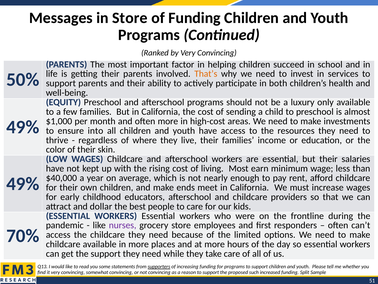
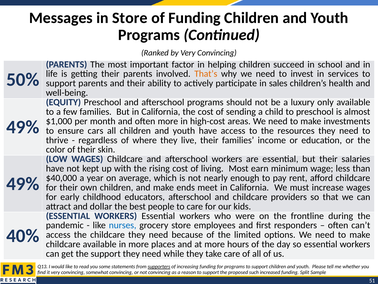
both: both -> sales
into: into -> cars
nurses colour: purple -> blue
70%: 70% -> 40%
